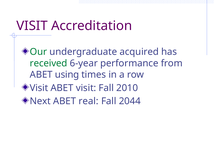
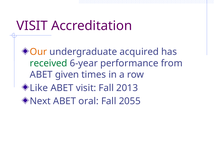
Our colour: green -> orange
using: using -> given
Visit at (39, 88): Visit -> Like
2010: 2010 -> 2013
real: real -> oral
2044: 2044 -> 2055
